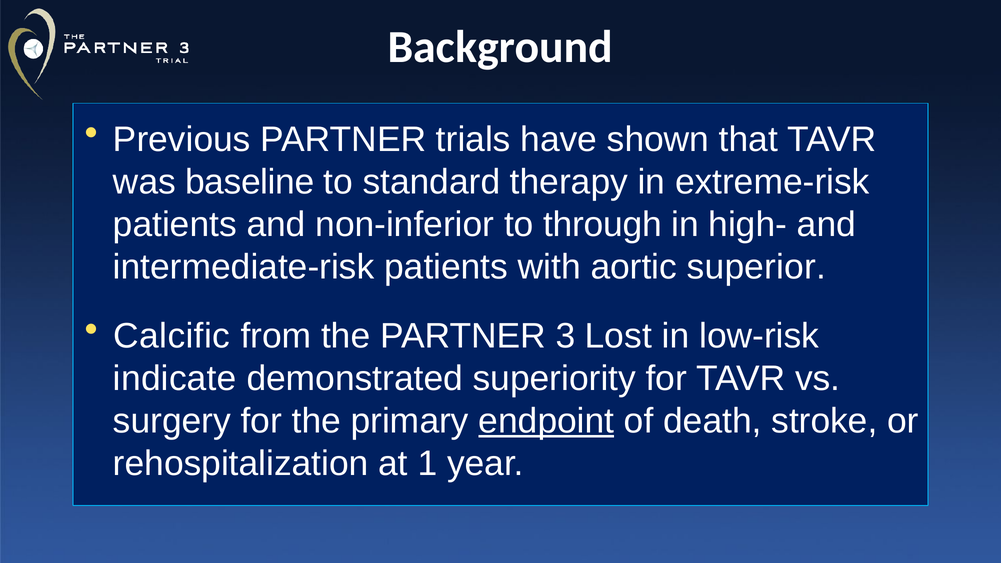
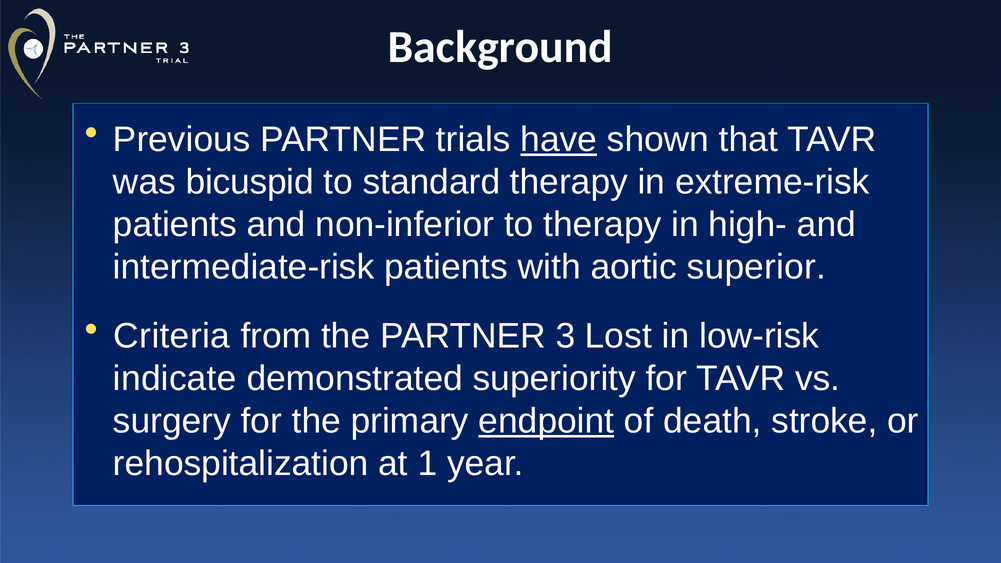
have underline: none -> present
baseline: baseline -> bicuspid
to through: through -> therapy
Calcific: Calcific -> Criteria
